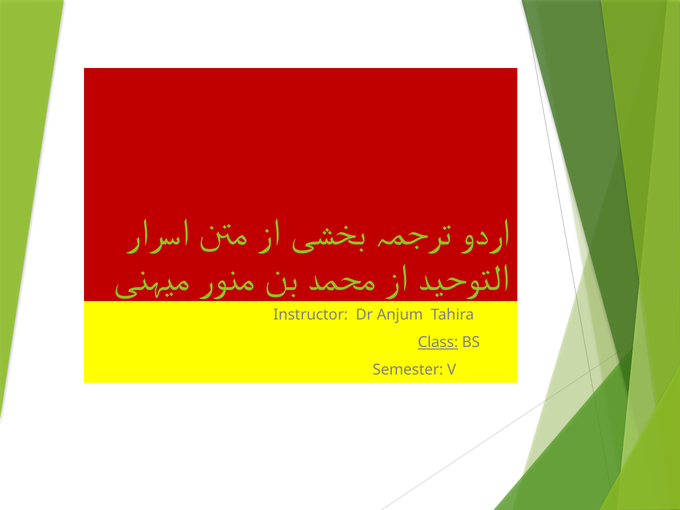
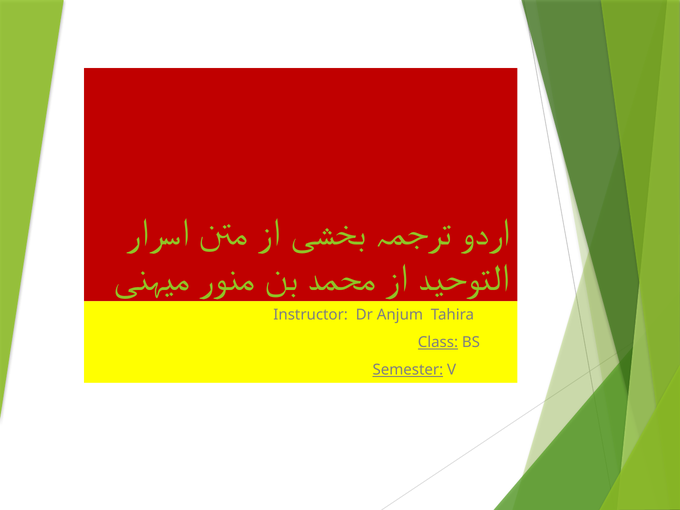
Semester underline: none -> present
